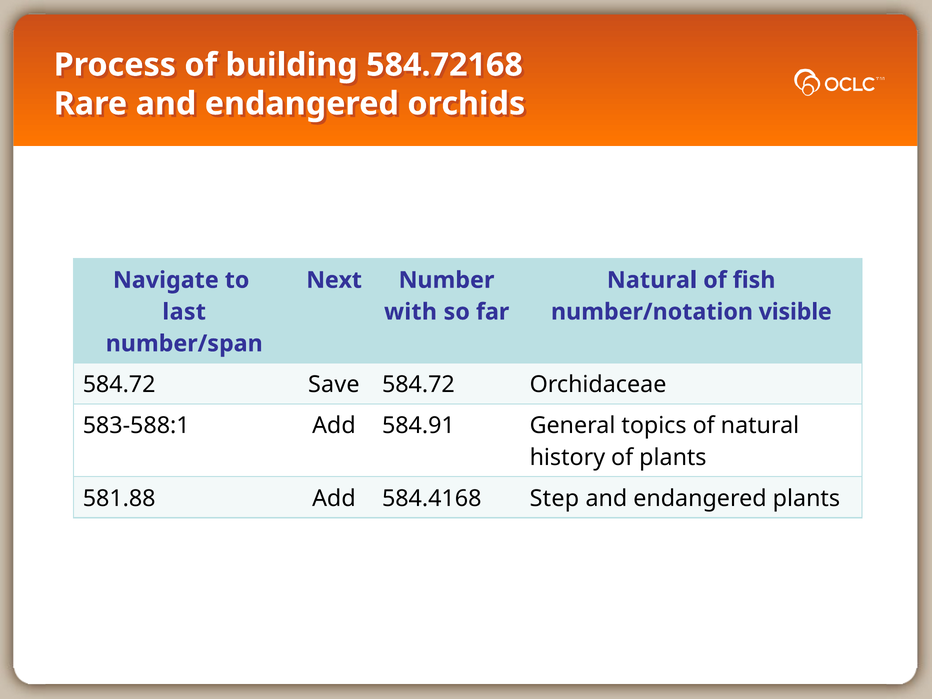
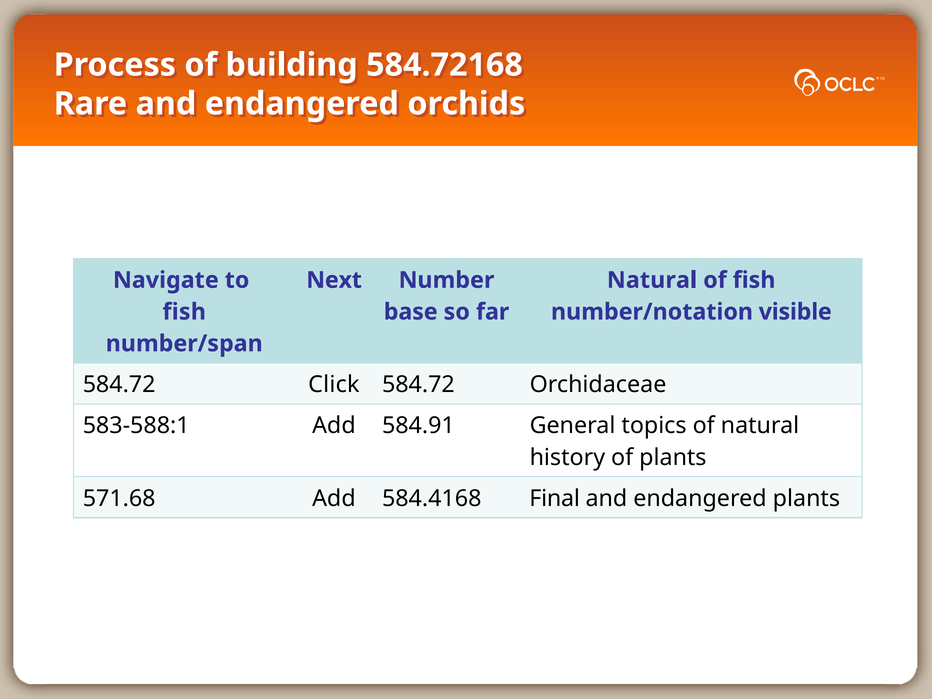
last at (184, 312): last -> fish
with: with -> base
Save: Save -> Click
581.88: 581.88 -> 571.68
Step: Step -> Final
